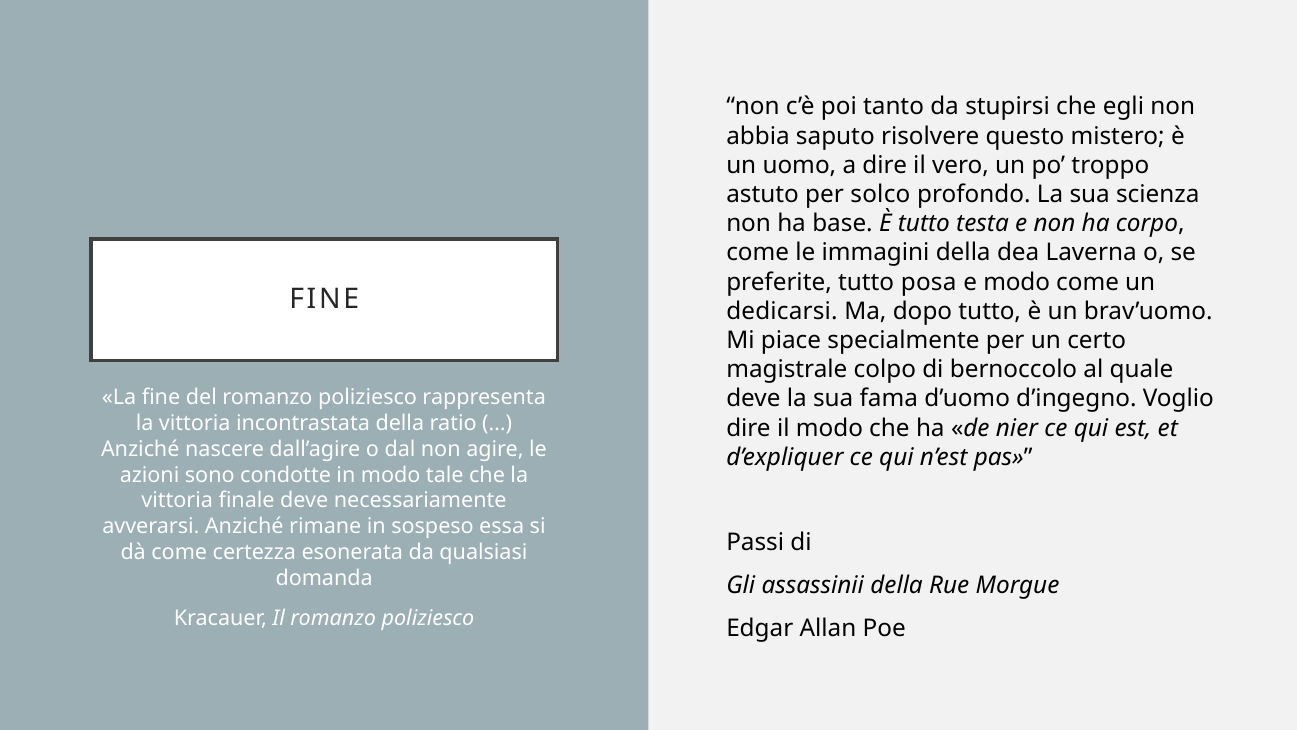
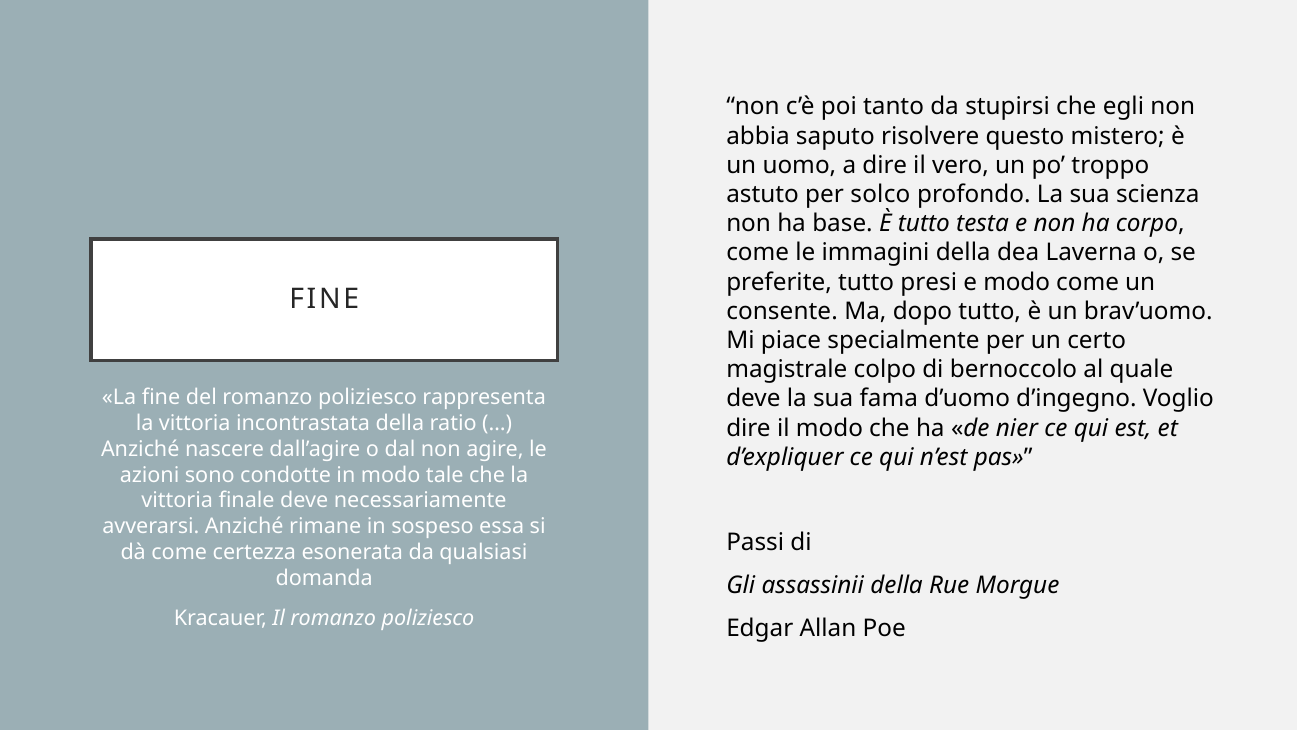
posa: posa -> presi
dedicarsi: dedicarsi -> consente
